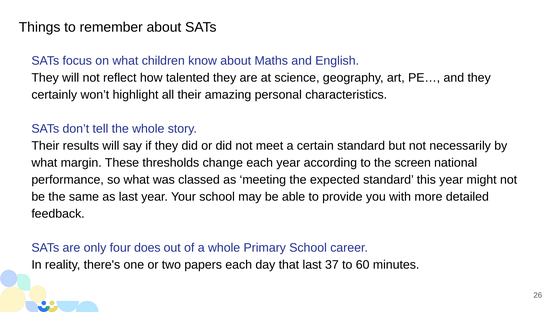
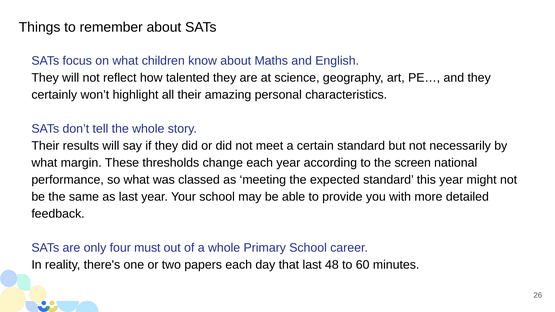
does: does -> must
37: 37 -> 48
